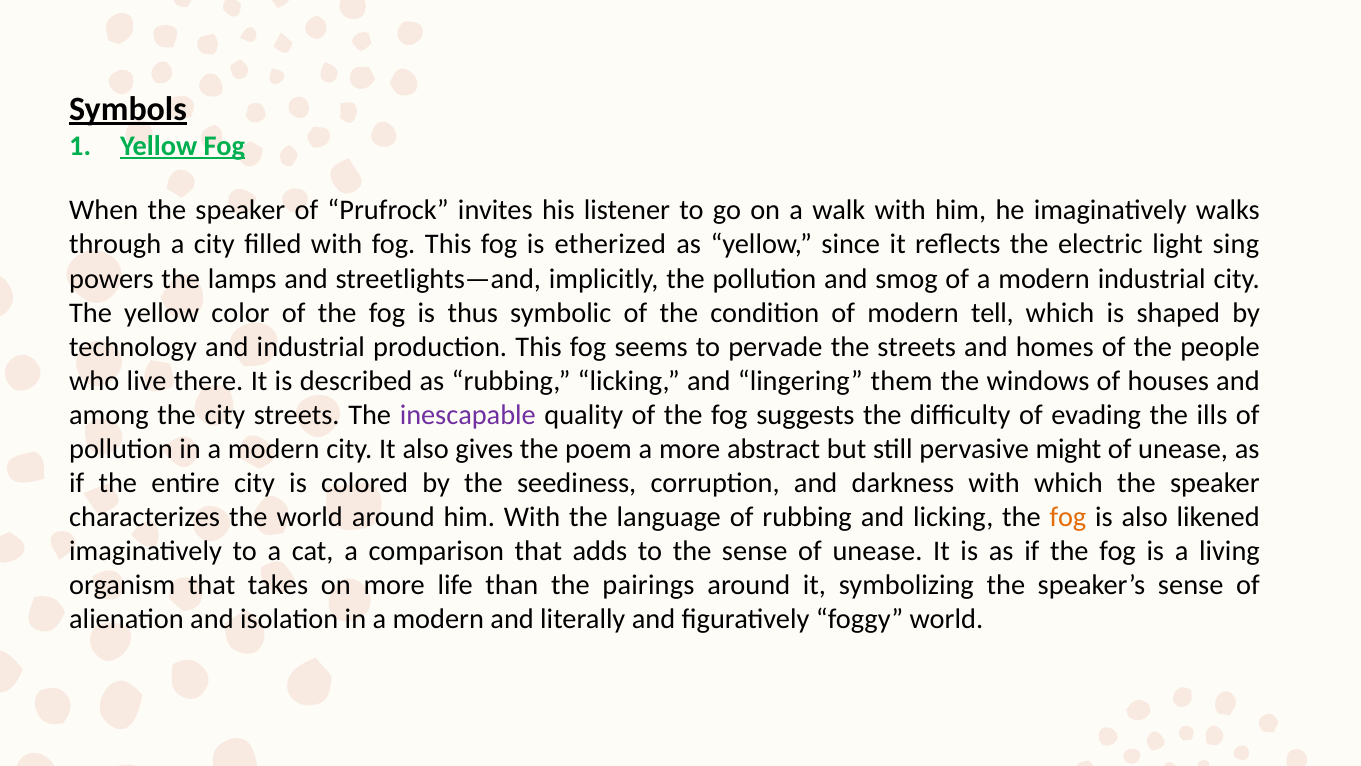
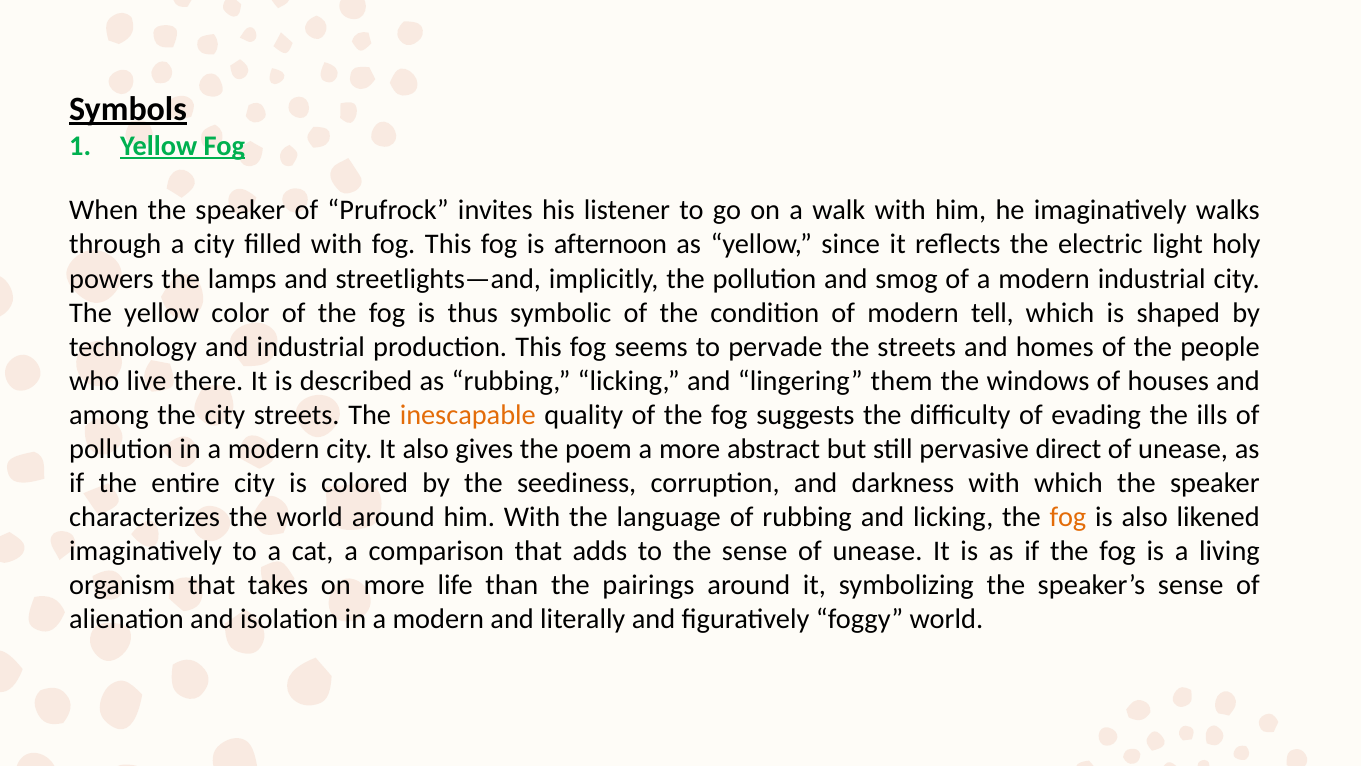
etherized: etherized -> afternoon
sing: sing -> holy
inescapable colour: purple -> orange
might: might -> direct
